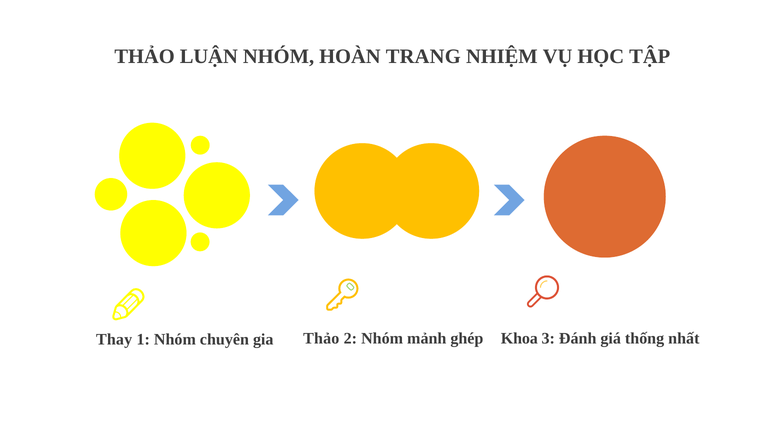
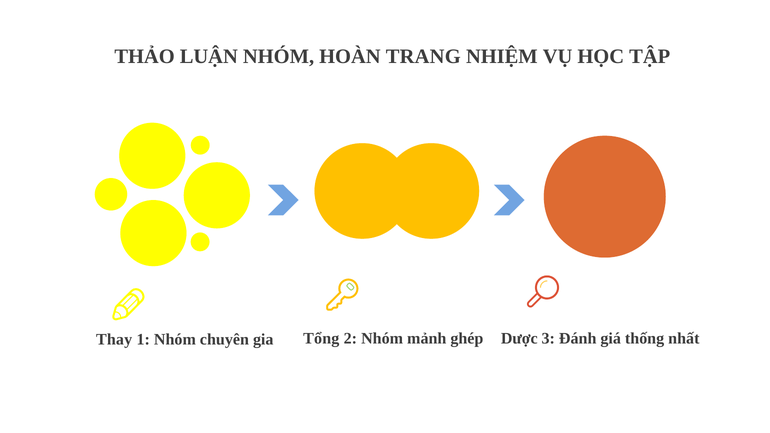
gia Thảo: Thảo -> Tổng
Khoa: Khoa -> Dược
